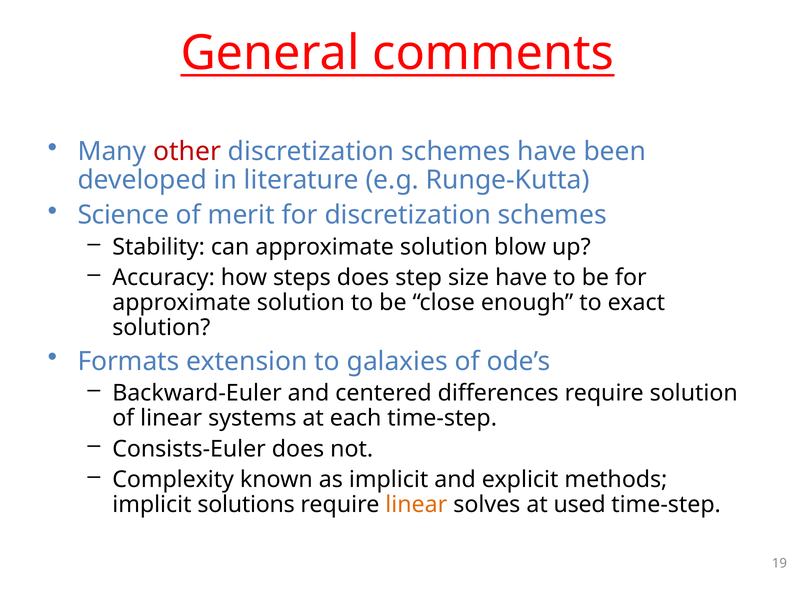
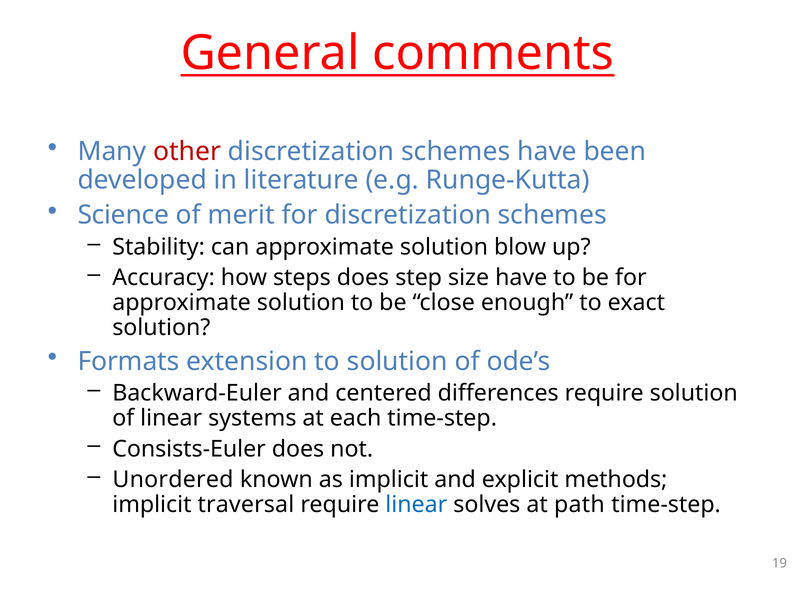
to galaxies: galaxies -> solution
Complexity: Complexity -> Unordered
solutions: solutions -> traversal
linear at (416, 505) colour: orange -> blue
used: used -> path
